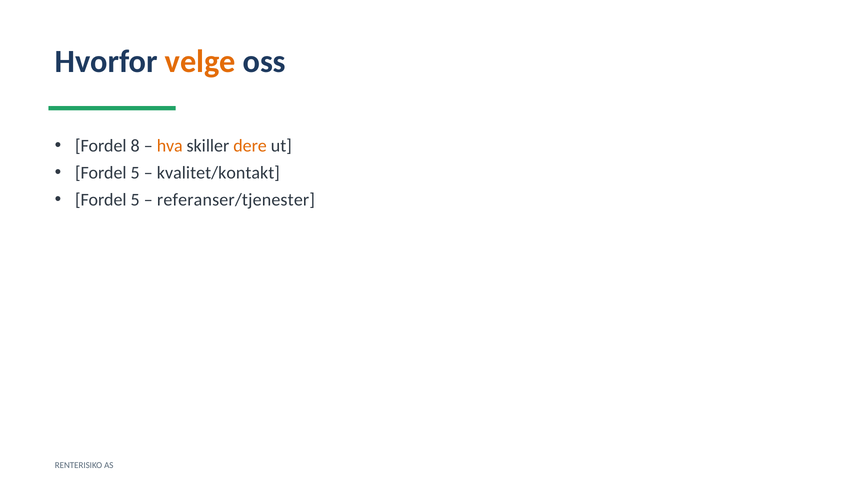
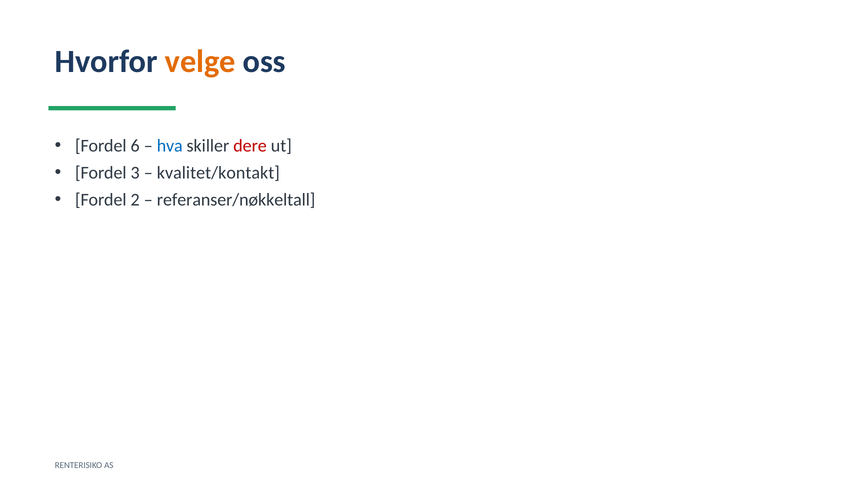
8: 8 -> 6
hva colour: orange -> blue
dere colour: orange -> red
5 at (135, 173): 5 -> 3
5 at (135, 200): 5 -> 2
referanser/tjenester: referanser/tjenester -> referanser/nøkkeltall
